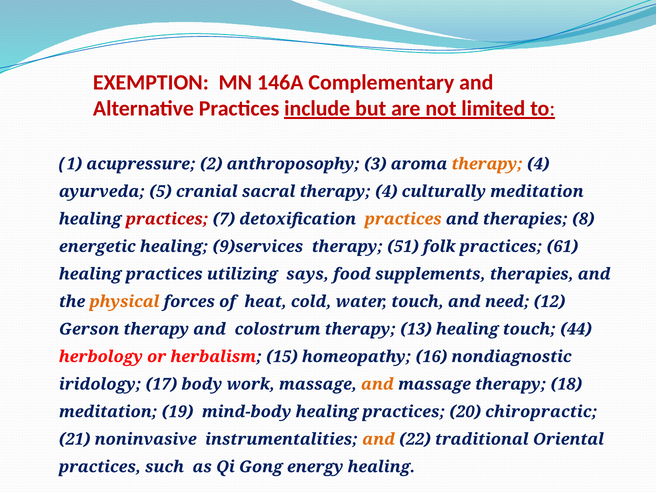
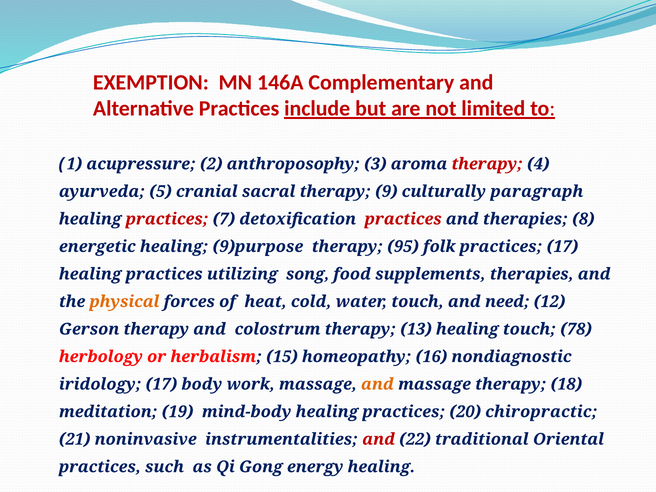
therapy at (487, 164) colour: orange -> red
sacral therapy 4: 4 -> 9
culturally meditation: meditation -> paragraph
practices at (403, 219) colour: orange -> red
9)services: 9)services -> 9)purpose
51: 51 -> 95
practices 61: 61 -> 17
says: says -> song
44: 44 -> 78
and at (379, 439) colour: orange -> red
